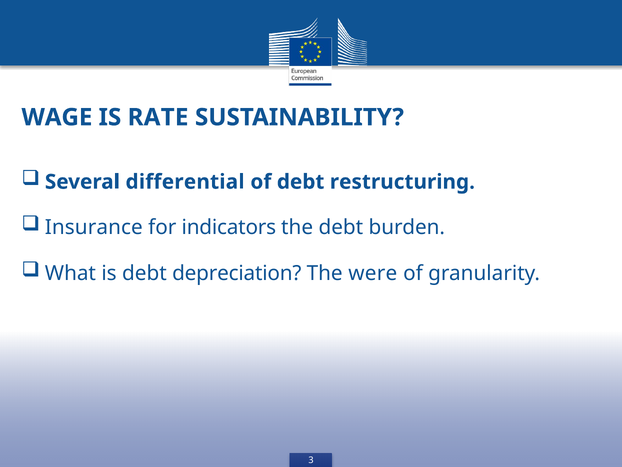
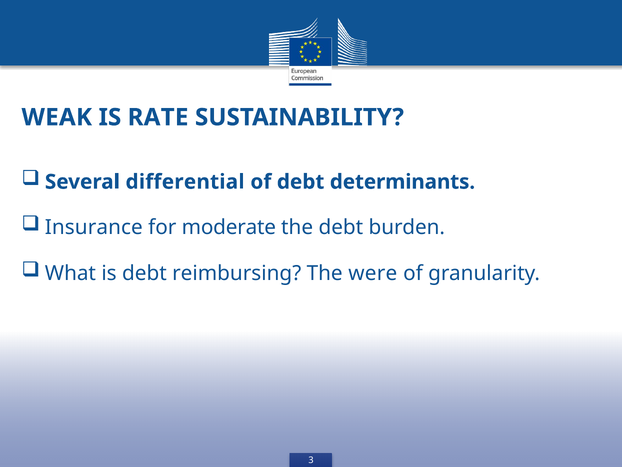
WAGE: WAGE -> WEAK
restructuring: restructuring -> determinants
indicators: indicators -> moderate
depreciation: depreciation -> reimbursing
